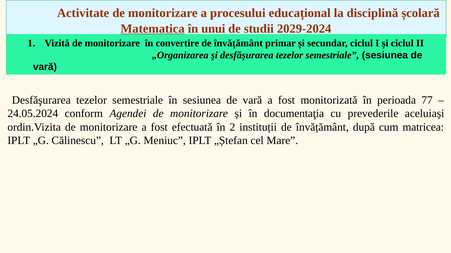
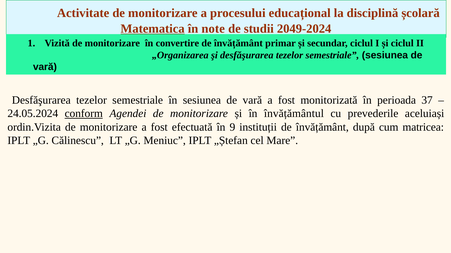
unui: unui -> note
2029-2024: 2029-2024 -> 2049-2024
77: 77 -> 37
conform underline: none -> present
documentaţia: documentaţia -> învățământul
2: 2 -> 9
